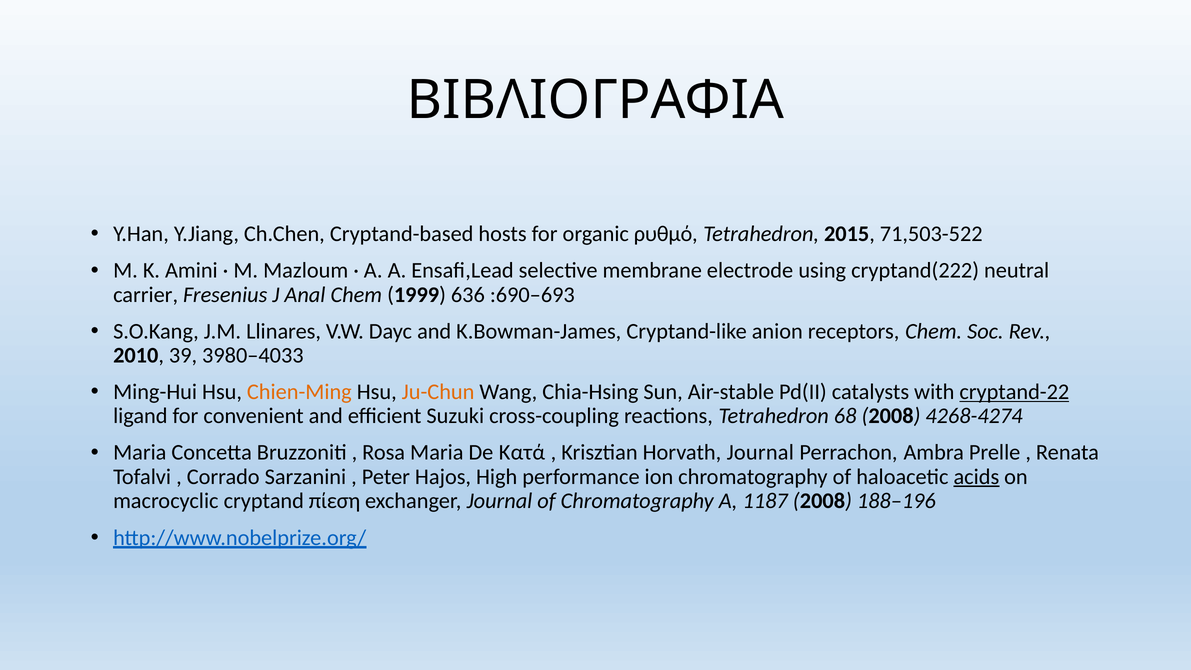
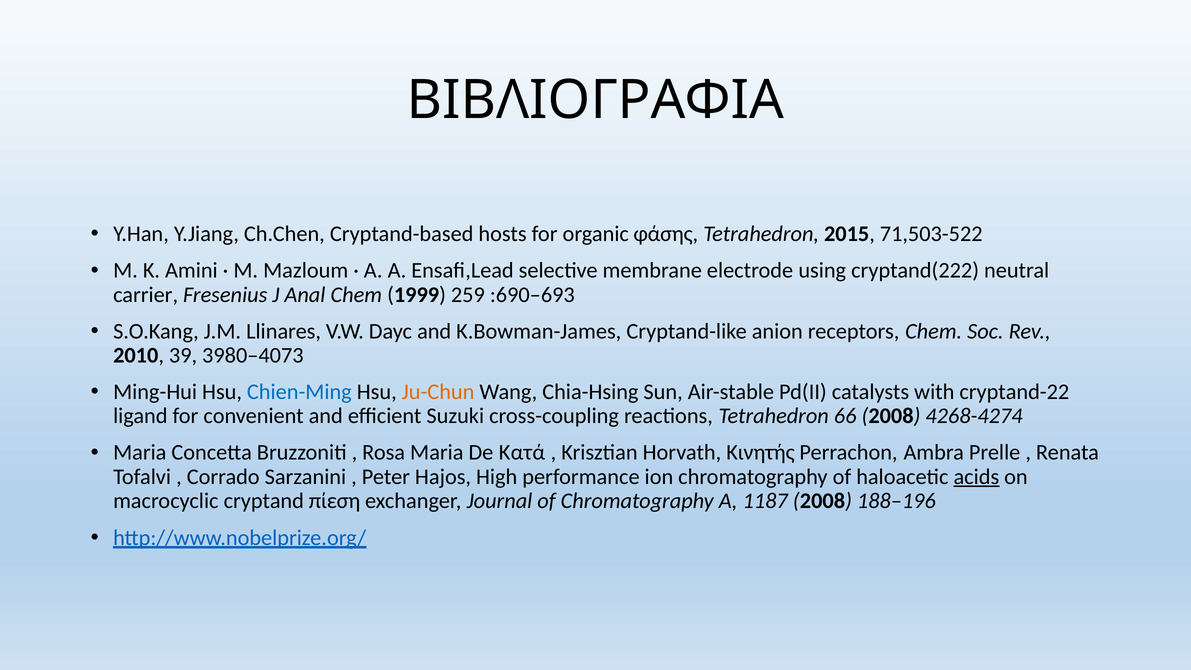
ρυθμό: ρυθμό -> φάσης
636: 636 -> 259
3980–4033: 3980–4033 -> 3980–4073
Chien-Ming colour: orange -> blue
cryptand-22 underline: present -> none
68: 68 -> 66
Horvath Journal: Journal -> Κινητής
